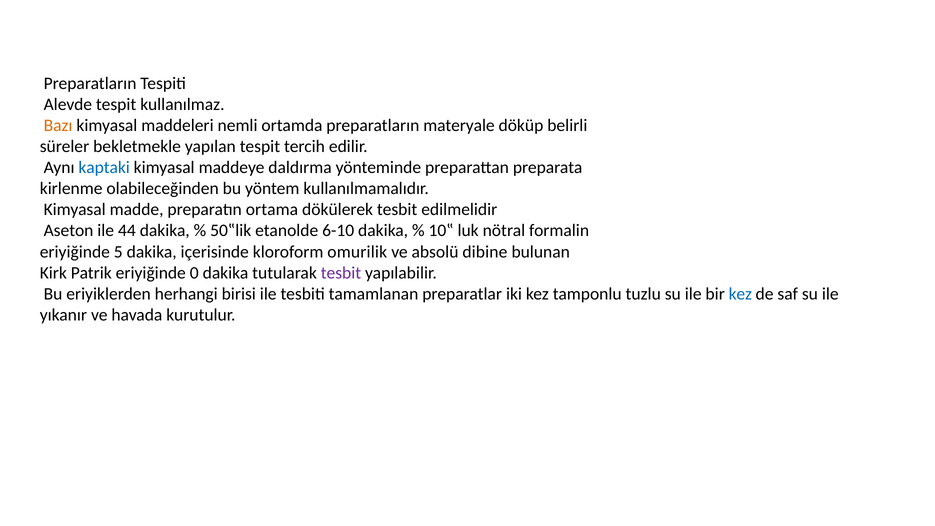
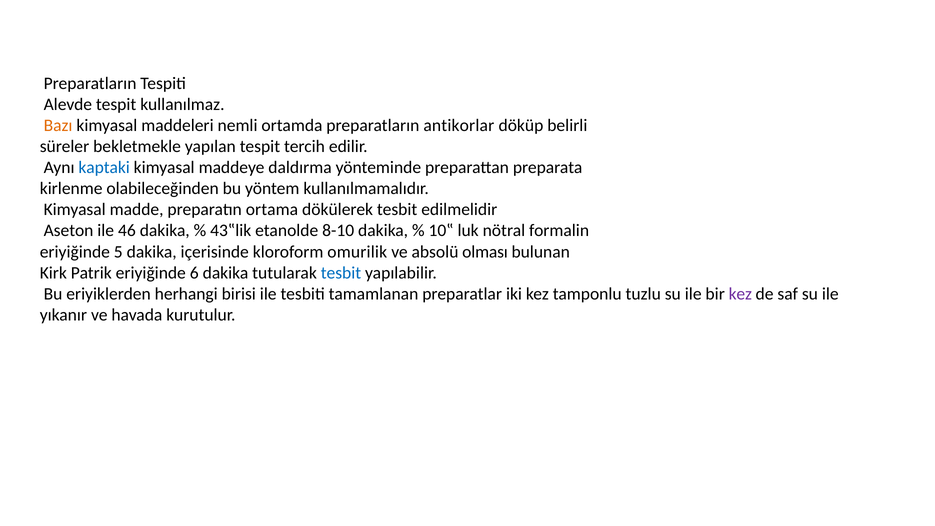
materyale: materyale -> antikorlar
44: 44 -> 46
50‟lik: 50‟lik -> 43‟lik
6-10: 6-10 -> 8-10
dibine: dibine -> olması
0: 0 -> 6
tesbit at (341, 273) colour: purple -> blue
kez at (740, 294) colour: blue -> purple
